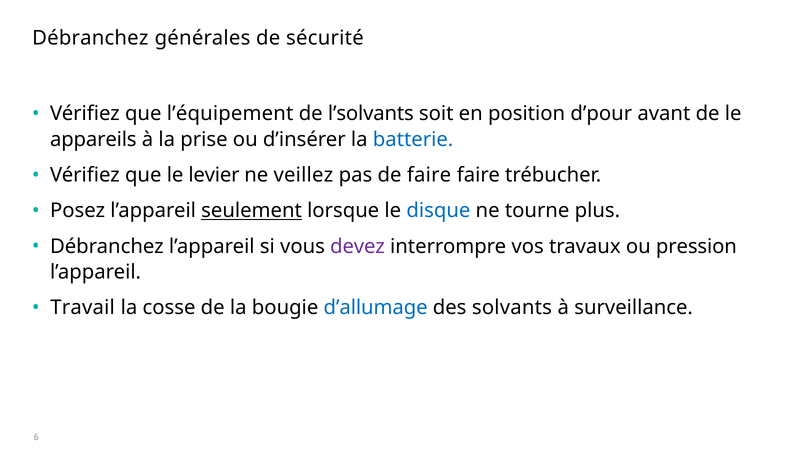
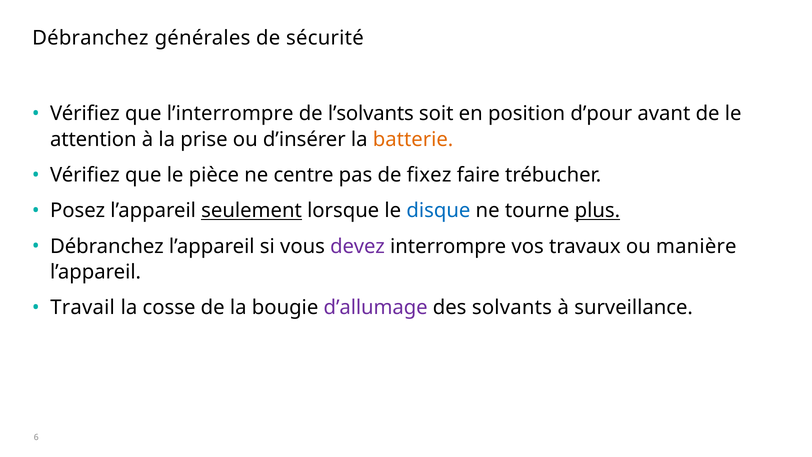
l’équipement: l’équipement -> l’interrompre
appareils: appareils -> attention
batterie colour: blue -> orange
levier: levier -> pièce
veillez: veillez -> centre
de faire: faire -> fixez
plus underline: none -> present
pression: pression -> manière
d’allumage colour: blue -> purple
